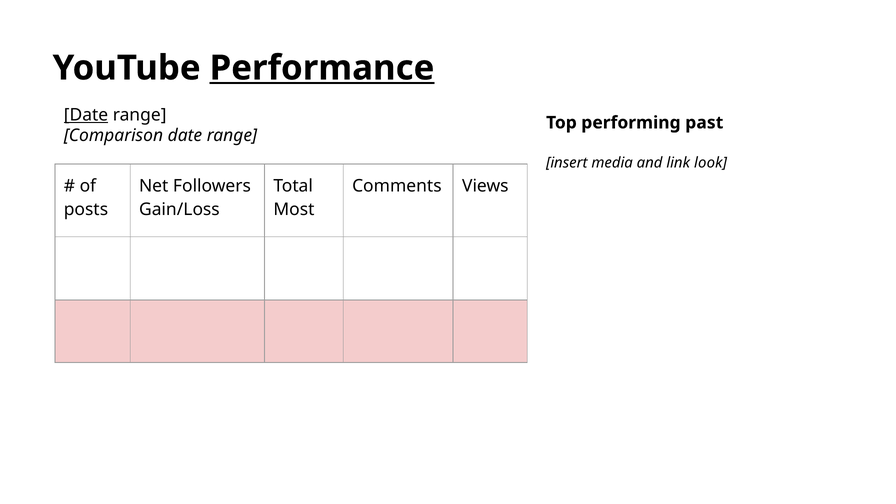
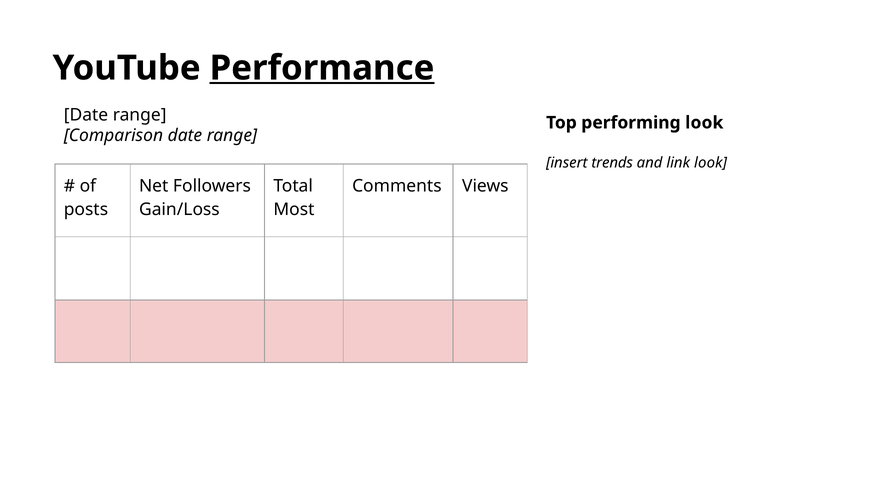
Date at (86, 115) underline: present -> none
performing past: past -> look
media: media -> trends
